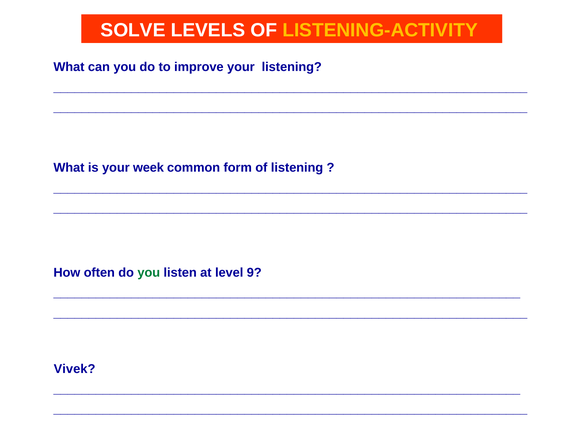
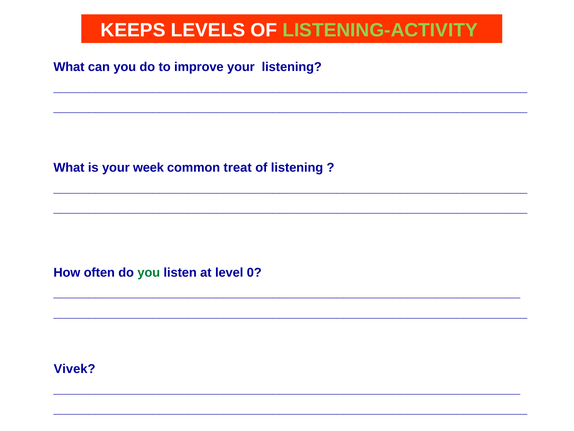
SOLVE: SOLVE -> KEEPS
LISTENING-ACTIVITY colour: yellow -> light green
form: form -> treat
9: 9 -> 0
